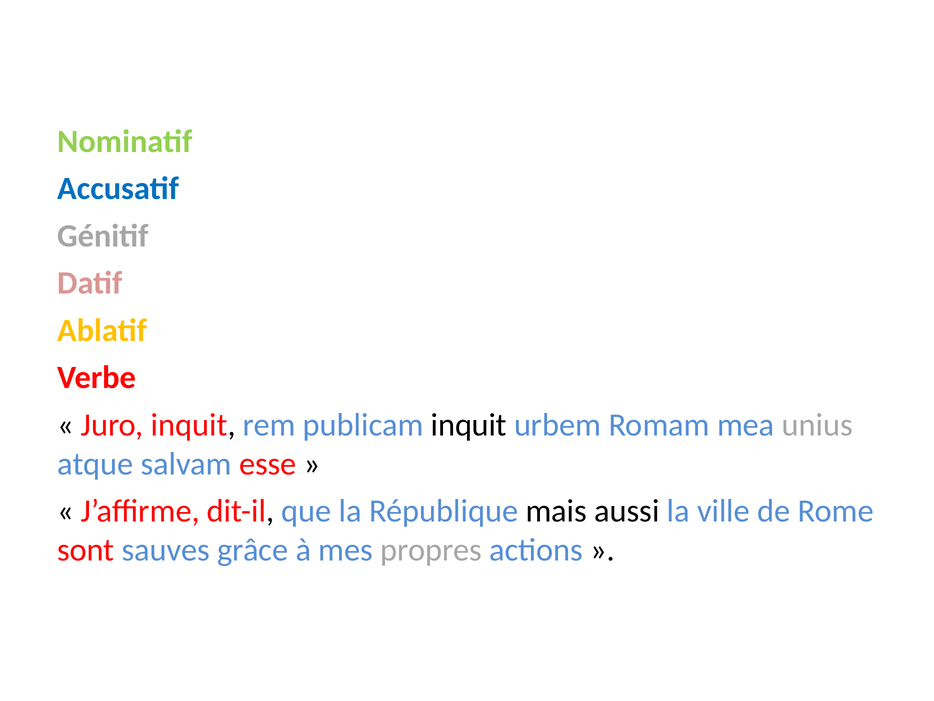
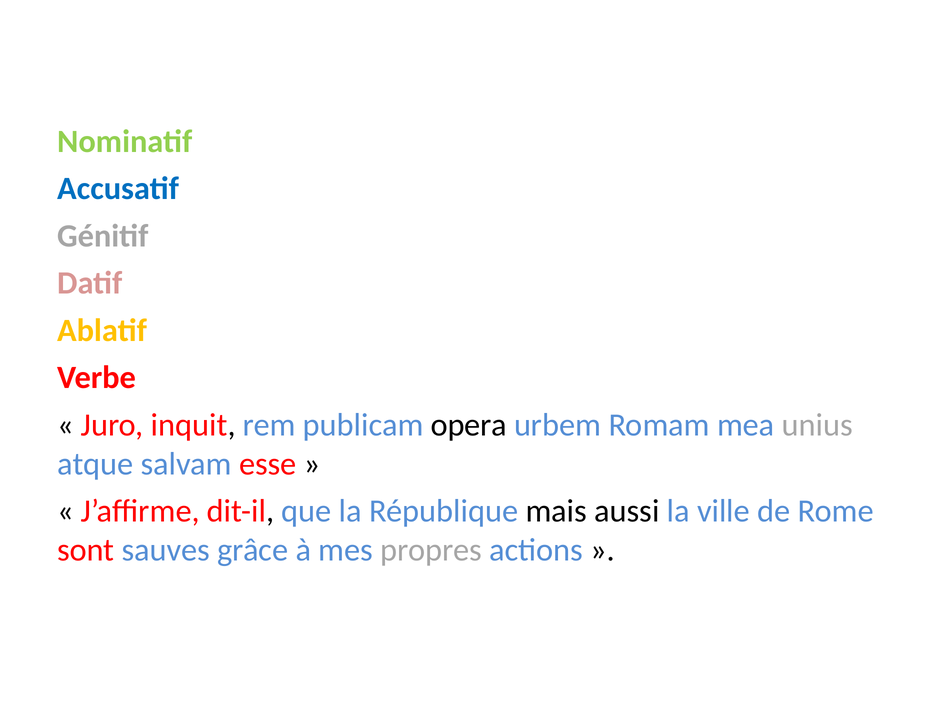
publicam inquit: inquit -> opera
